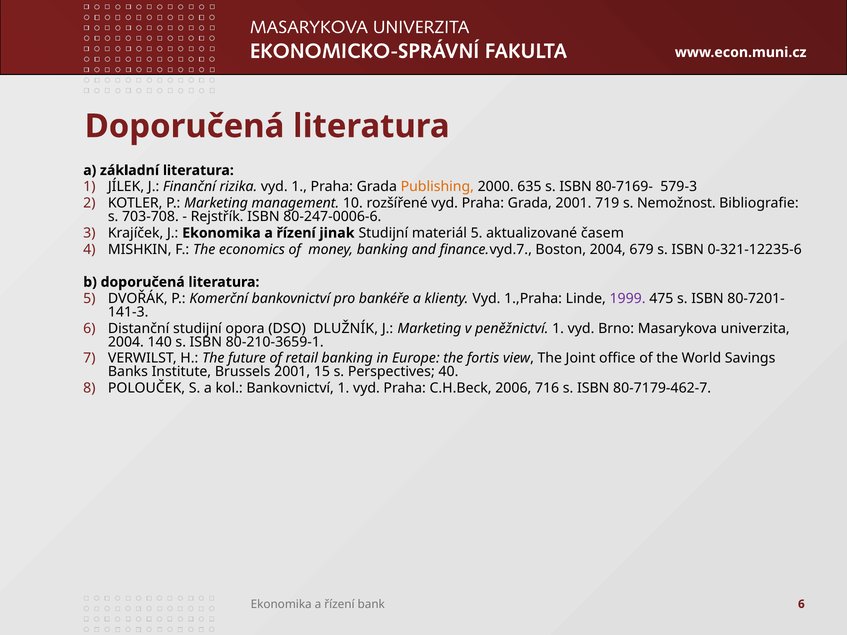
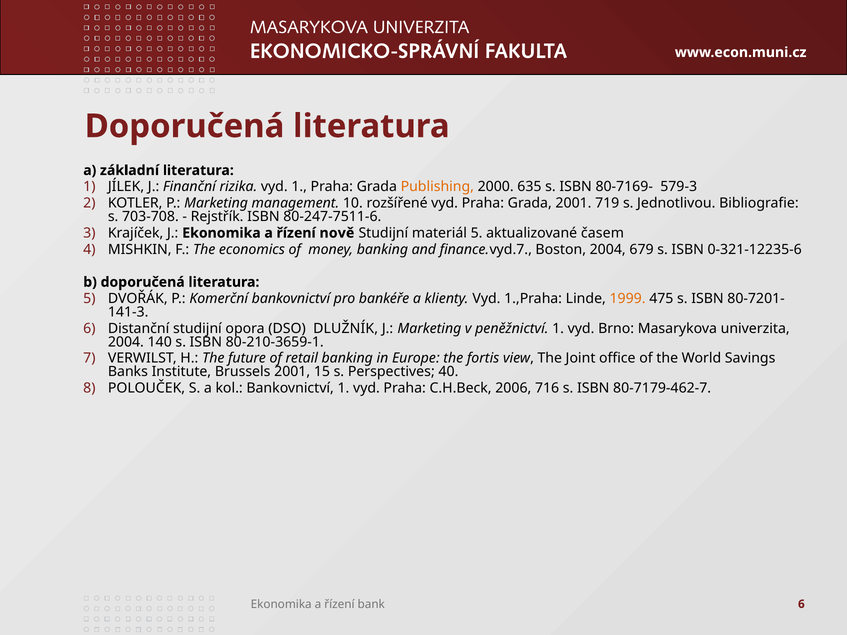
Nemožnost: Nemožnost -> Jednotlivou
80-247-0006-6: 80-247-0006-6 -> 80-247-7511-6
jinak: jinak -> nově
1999 colour: purple -> orange
